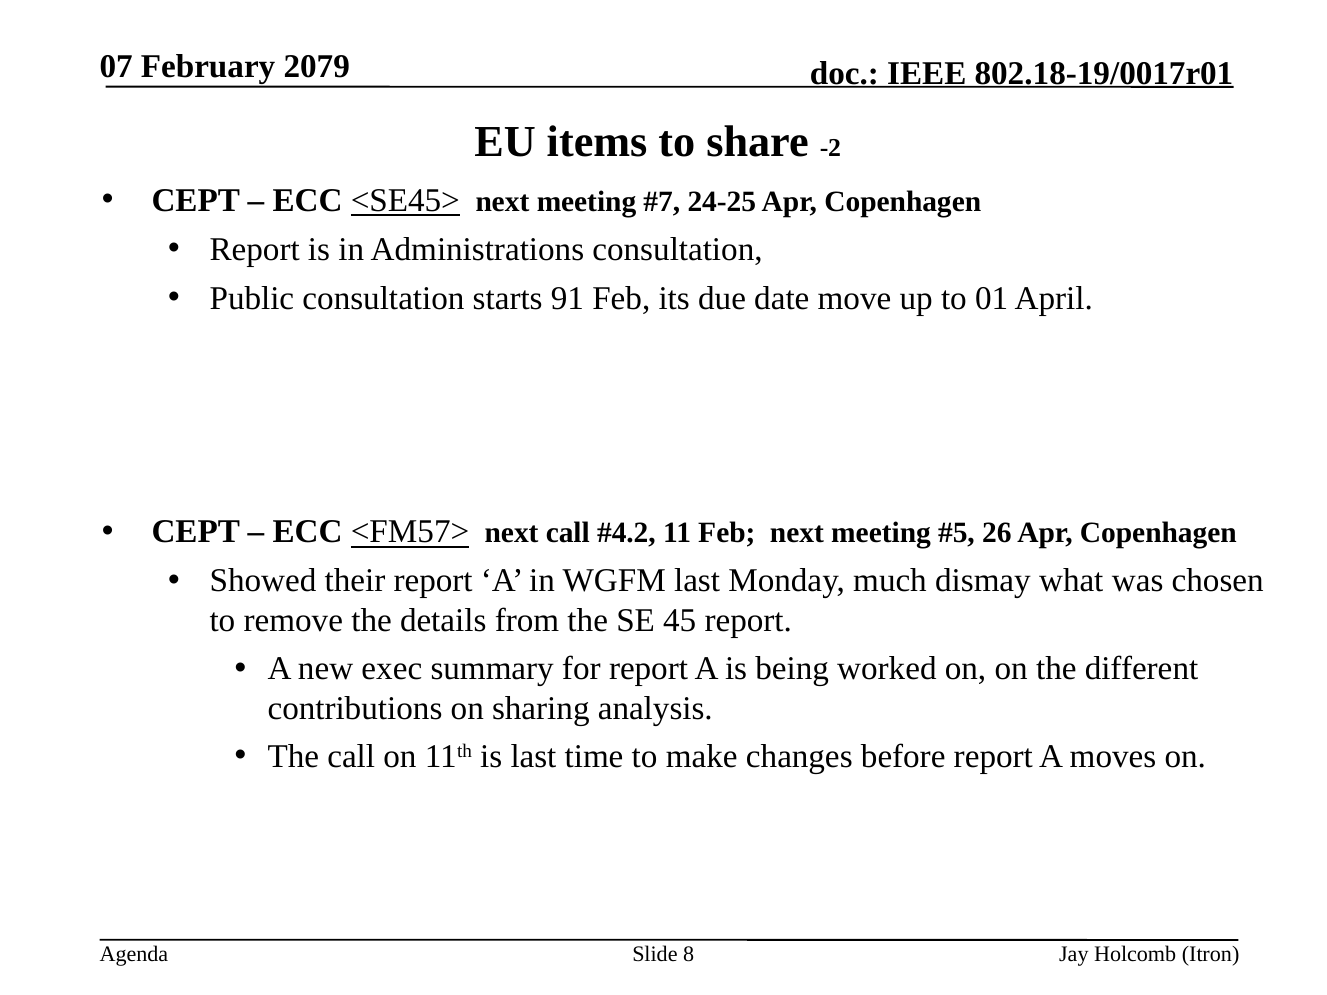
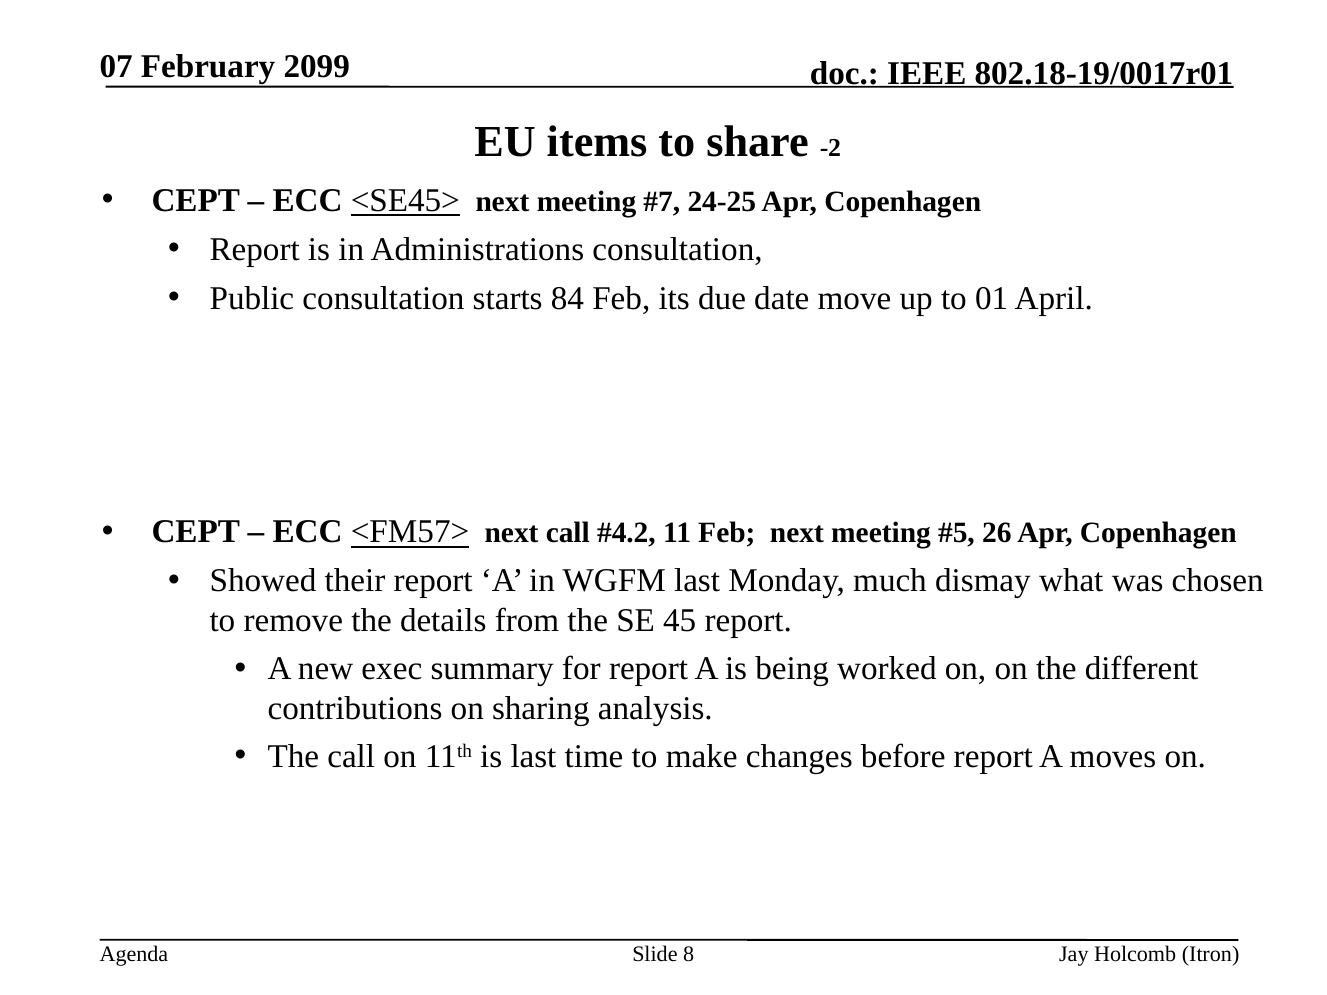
2079: 2079 -> 2099
91: 91 -> 84
